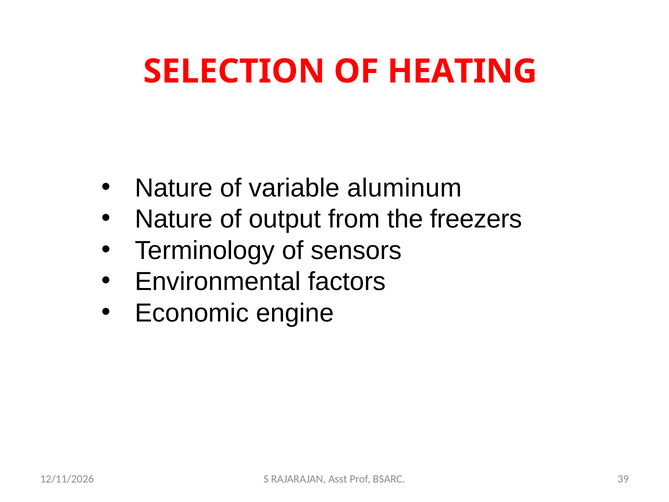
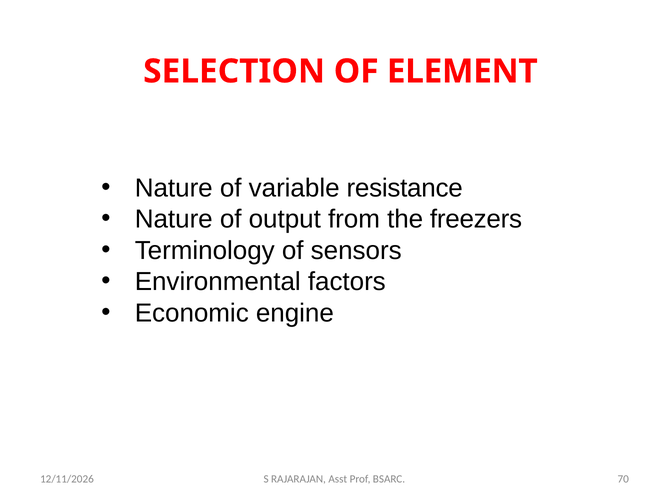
HEATING: HEATING -> ELEMENT
aluminum: aluminum -> resistance
39: 39 -> 70
